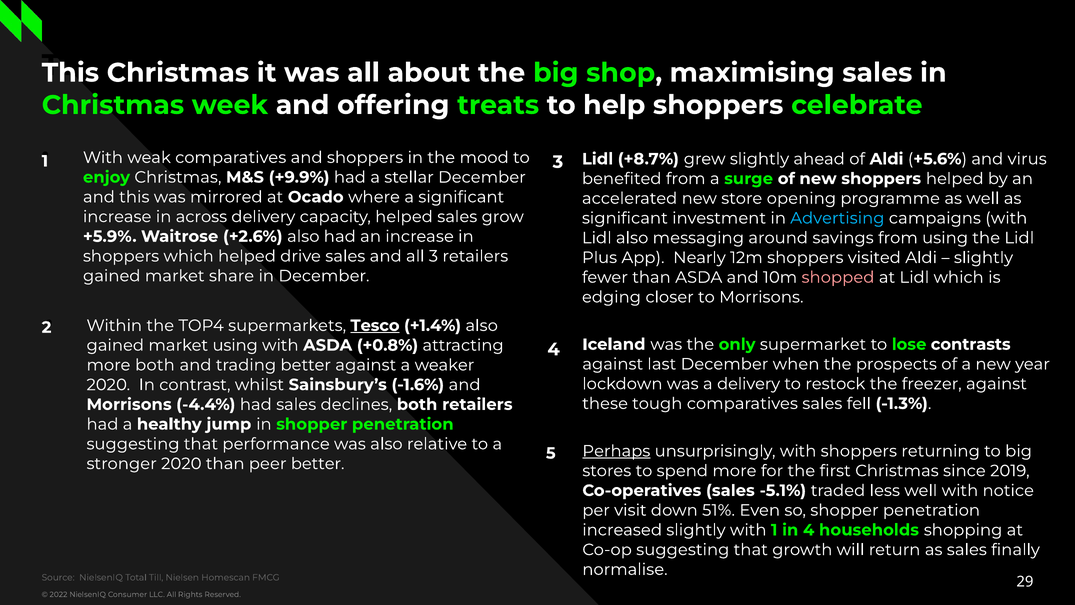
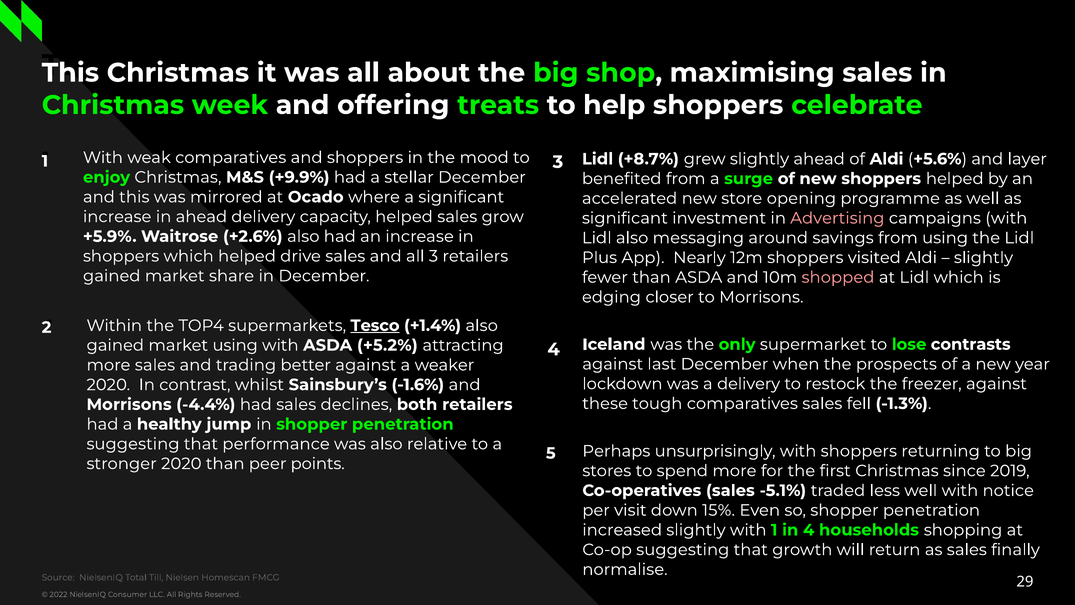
virus: virus -> layer
in across: across -> ahead
Advertising colour: light blue -> pink
+0.8%: +0.8% -> +5.2%
more both: both -> sales
Perhaps underline: present -> none
peer better: better -> points
51%: 51% -> 15%
